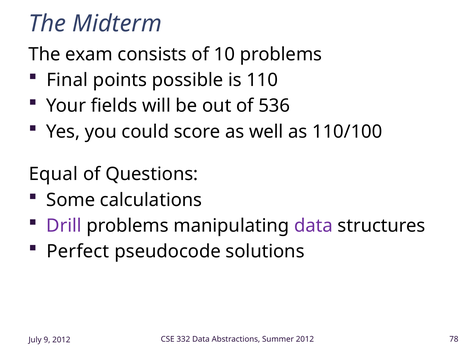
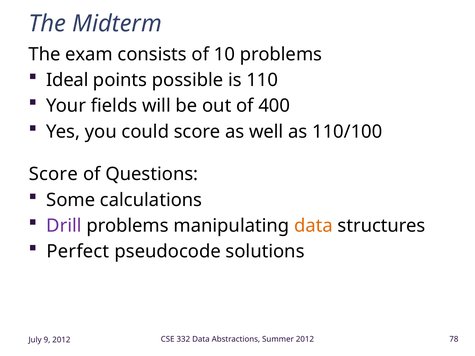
Final: Final -> Ideal
536: 536 -> 400
Equal at (53, 174): Equal -> Score
data at (313, 226) colour: purple -> orange
